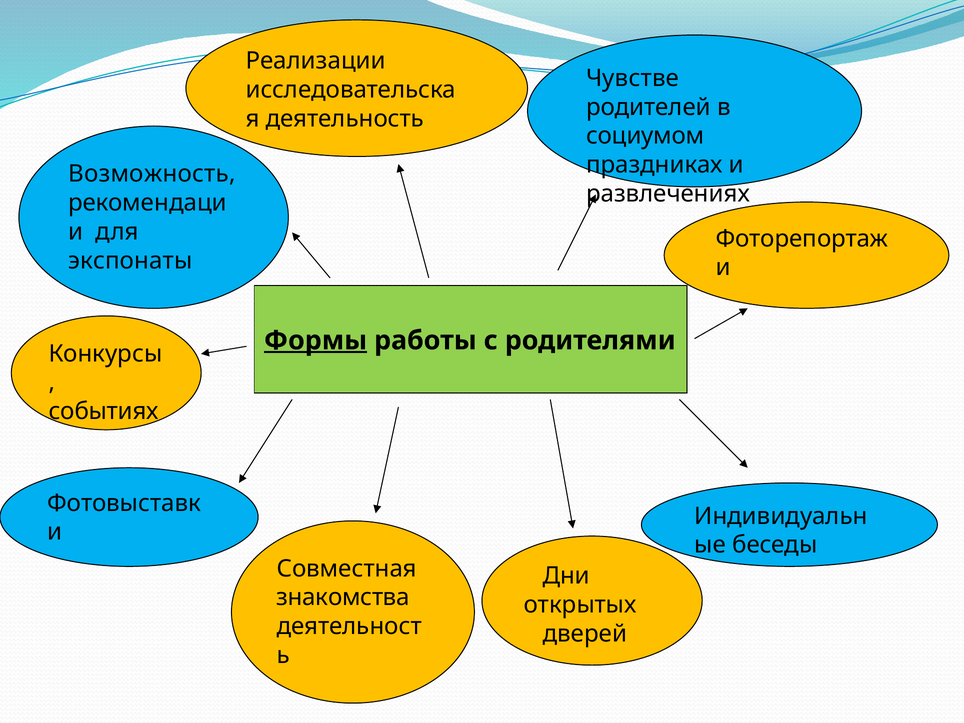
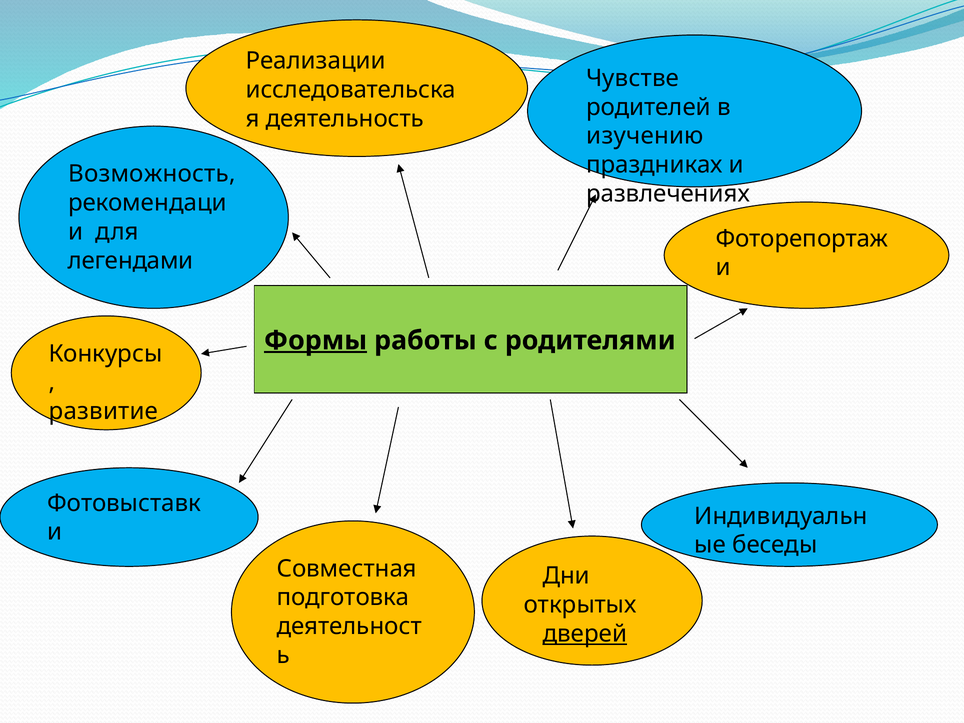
социумом: социумом -> изучению
экспонаты: экспонаты -> легендами
событиях: событиях -> развитие
знакомства: знакомства -> подготовка
дверей underline: none -> present
